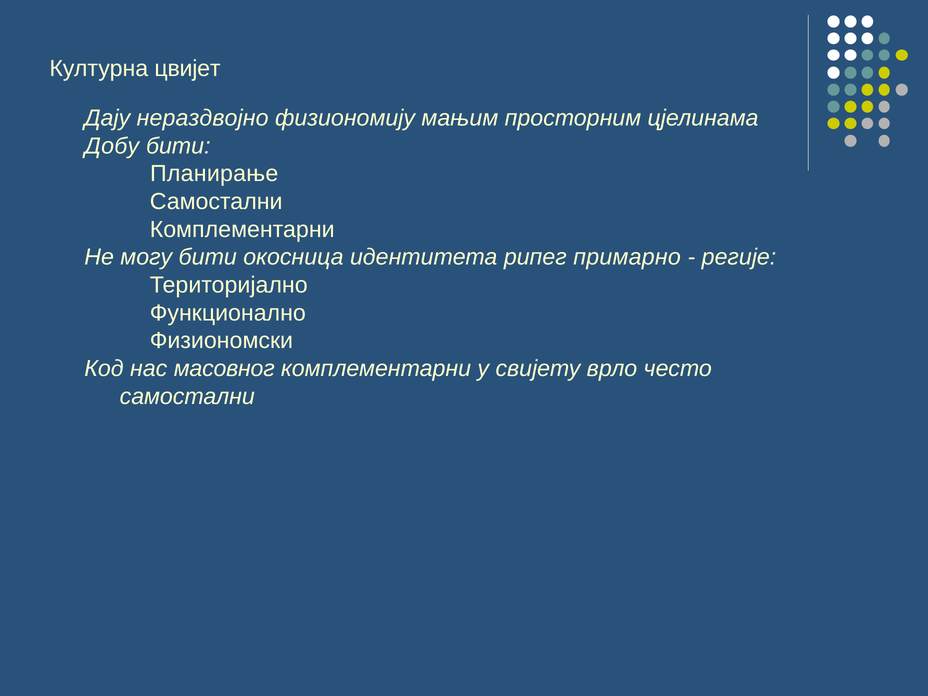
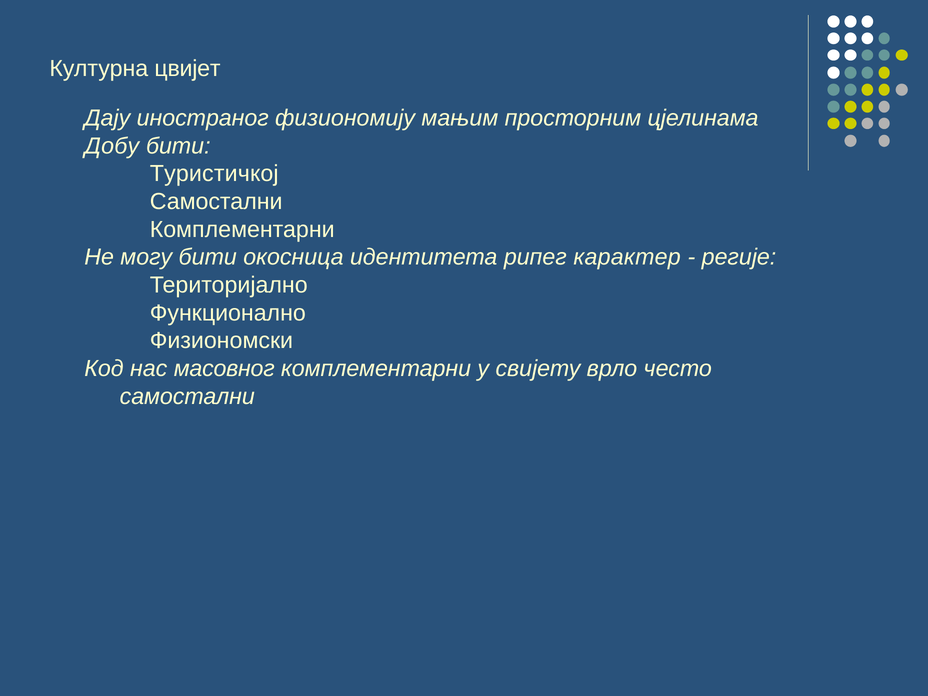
нераздвојно: нераздвојно -> иностраног
Планирање: Планирање -> Туристичкој
примарно: примарно -> карактер
